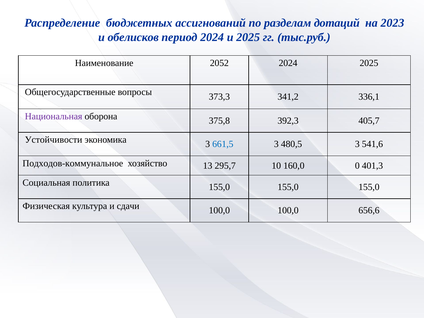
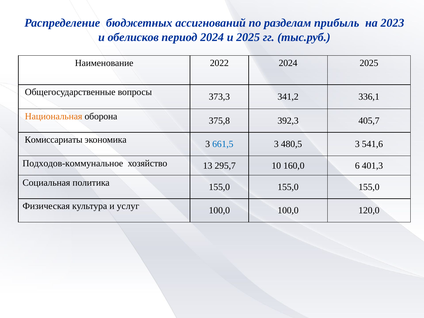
дотаций: дотаций -> прибыль
2052: 2052 -> 2022
Национальная colour: purple -> orange
Устойчивости: Устойчивости -> Комиссариаты
0: 0 -> 6
сдачи: сдачи -> услуг
656,6: 656,6 -> 120,0
